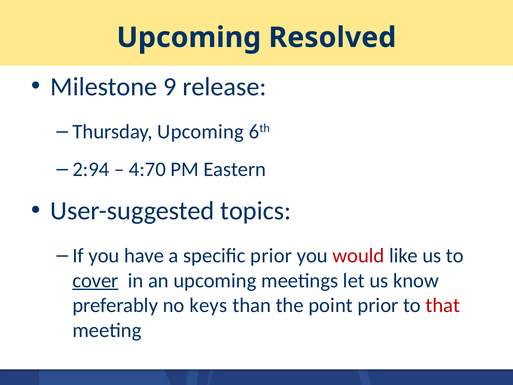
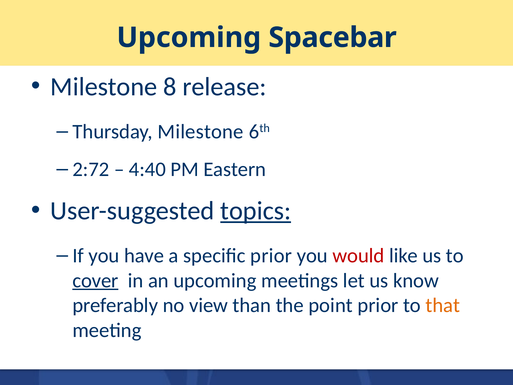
Resolved: Resolved -> Spacebar
9: 9 -> 8
Thursday Upcoming: Upcoming -> Milestone
2:94: 2:94 -> 2:72
4:70: 4:70 -> 4:40
topics underline: none -> present
keys: keys -> view
that colour: red -> orange
